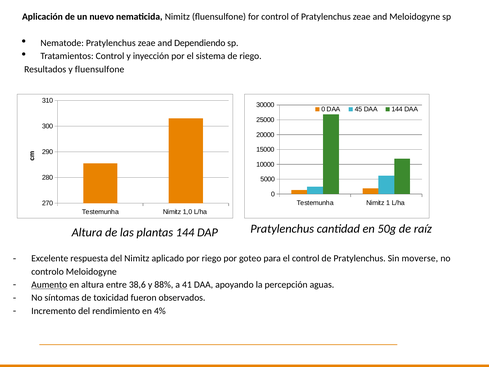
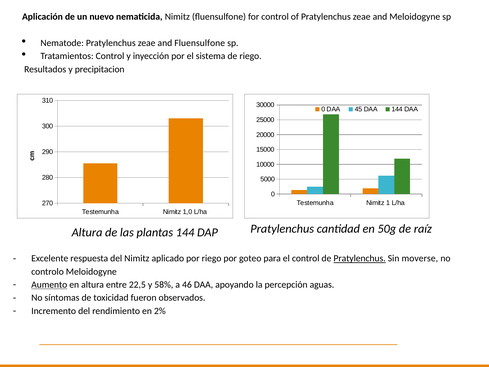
and Dependiendo: Dependiendo -> Fluensulfone
y fluensulfone: fluensulfone -> precipitacion
Pratylenchus at (360, 258) underline: none -> present
38,6: 38,6 -> 22,5
88%: 88% -> 58%
41: 41 -> 46
4%: 4% -> 2%
